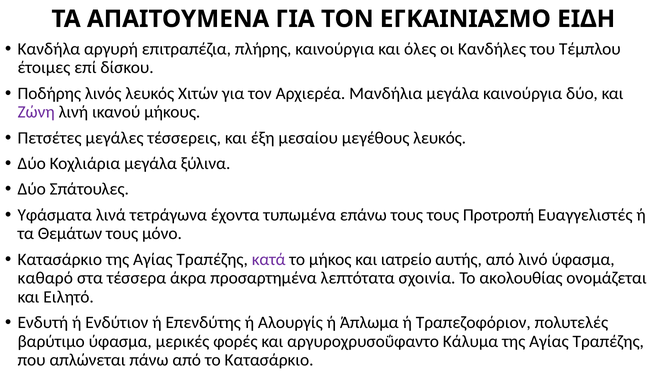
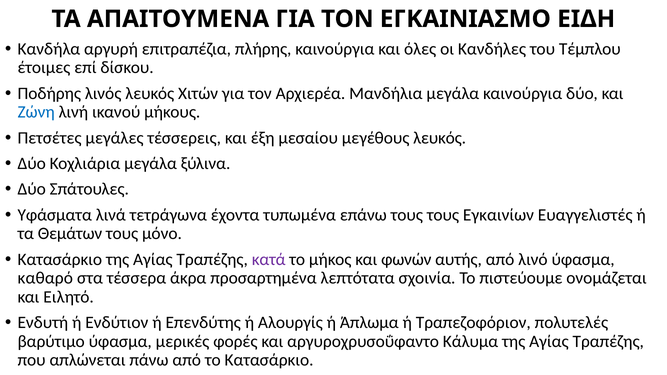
Ζώνη colour: purple -> blue
Προτροπή: Προτροπή -> Εγκαινίων
ιατρείο: ιατρείο -> φωνών
ακολουθίας: ακολουθίας -> πιστεύουμε
